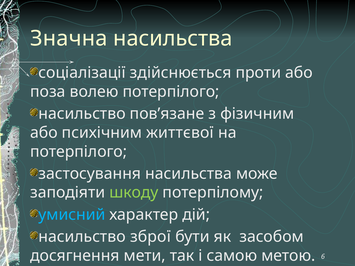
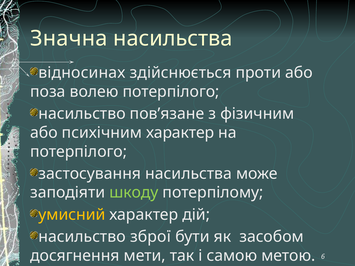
соціалізації: соціалізації -> відносинах
психічним життєвої: життєвої -> характер
умисний colour: light blue -> yellow
